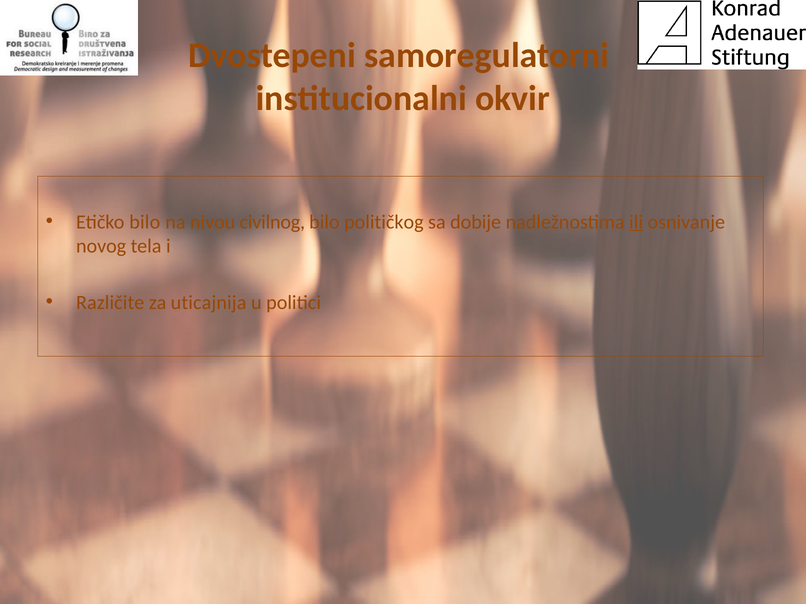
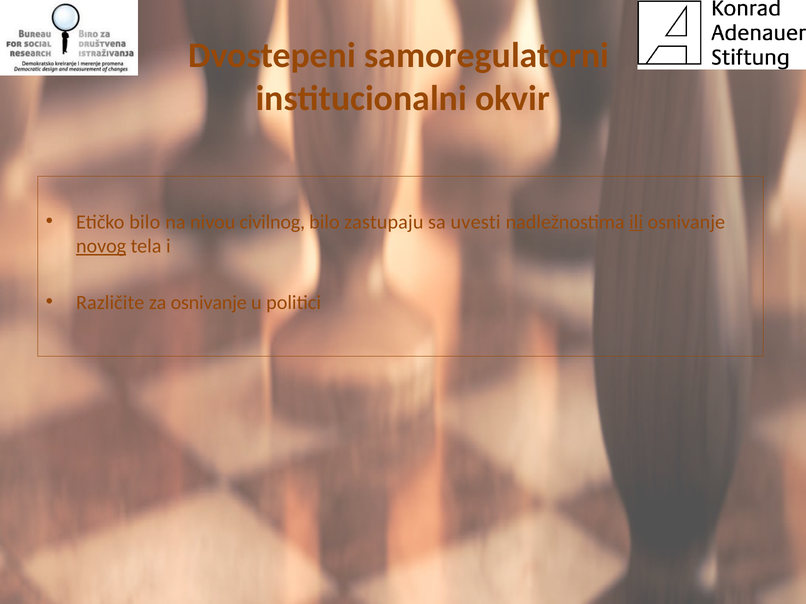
političkog: političkog -> zastupaju
dobije: dobije -> uvesti
novog underline: none -> present
za uticajnija: uticajnija -> osnivanje
